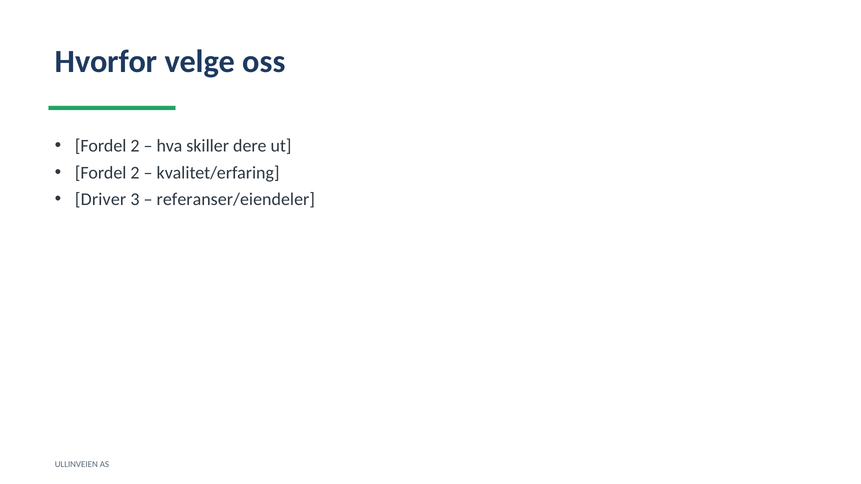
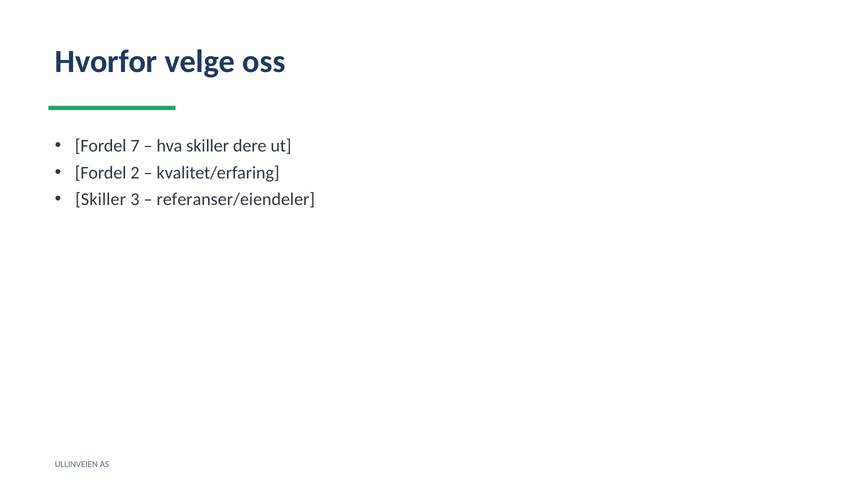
2 at (135, 146): 2 -> 7
Driver at (101, 200): Driver -> Skiller
